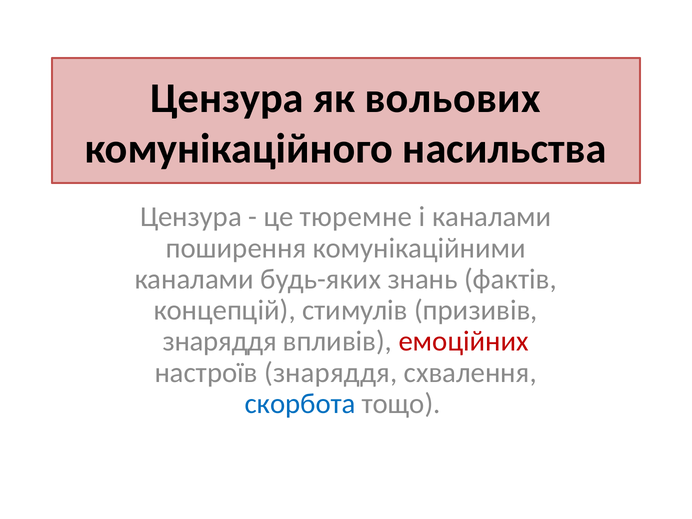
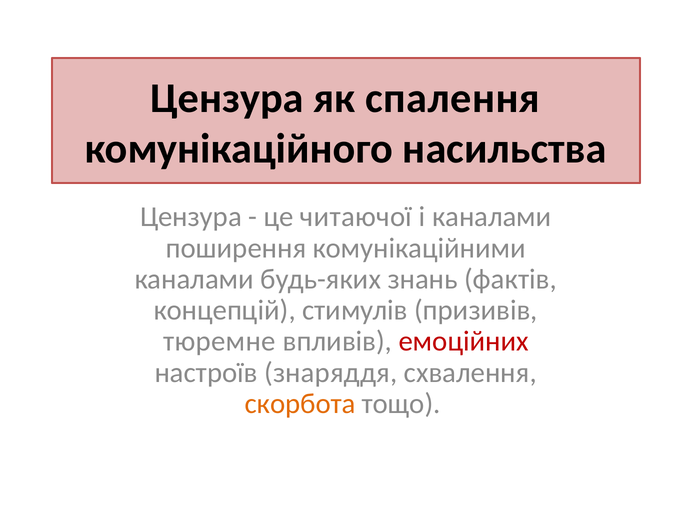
вольових: вольових -> спалення
тюремне: тюремне -> читаючої
знаряддя at (220, 341): знаряддя -> тюремне
скорбота colour: blue -> orange
